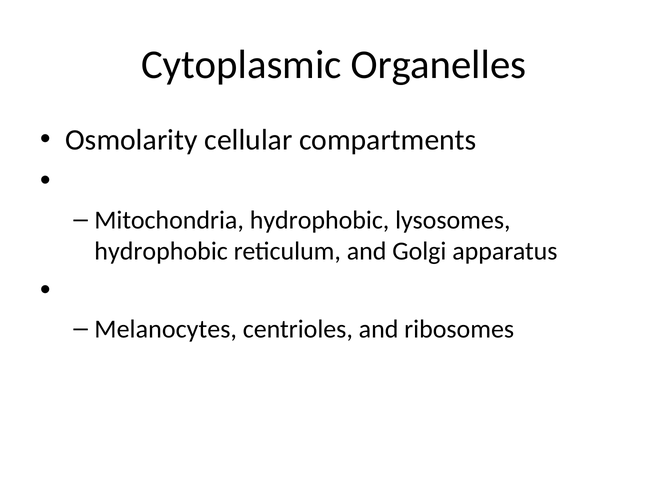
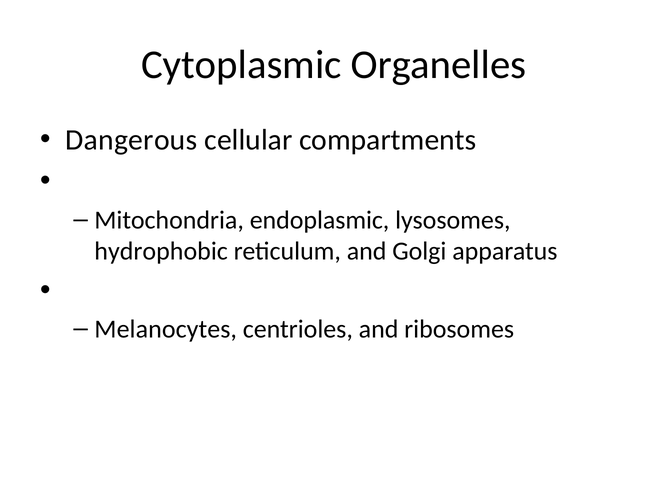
Osmolarity: Osmolarity -> Dangerous
Mitochondria hydrophobic: hydrophobic -> endoplasmic
